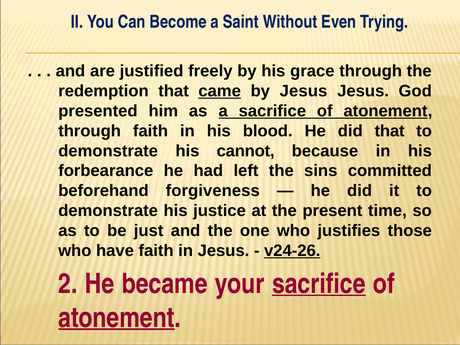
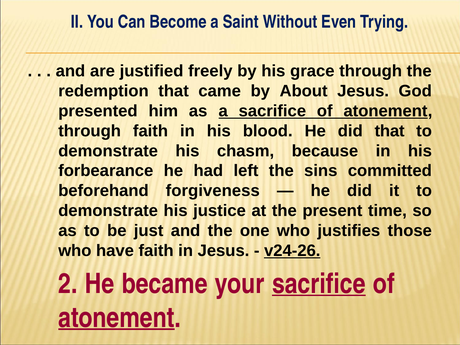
came underline: present -> none
by Jesus: Jesus -> About
cannot: cannot -> chasm
